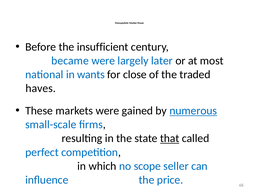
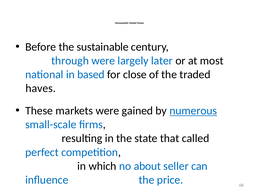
insufficient: insufficient -> sustainable
became: became -> through
wants: wants -> based
that underline: present -> none
scope: scope -> about
